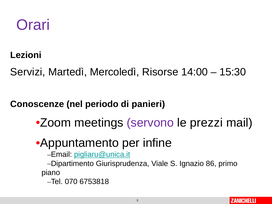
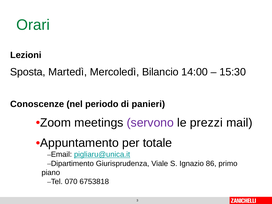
Orari colour: purple -> green
Servizi: Servizi -> Sposta
Risorse: Risorse -> Bilancio
infine: infine -> totale
